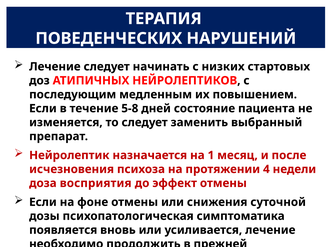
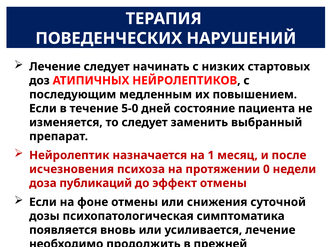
5-8: 5-8 -> 5-0
4: 4 -> 0
восприятия: восприятия -> публикаций
